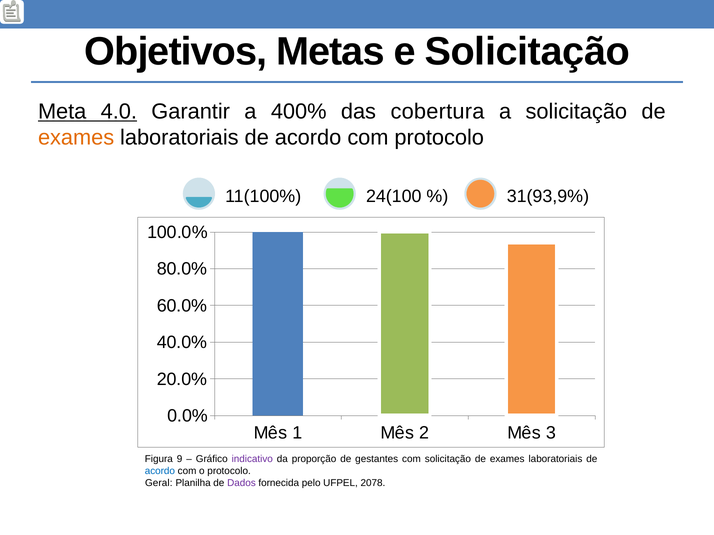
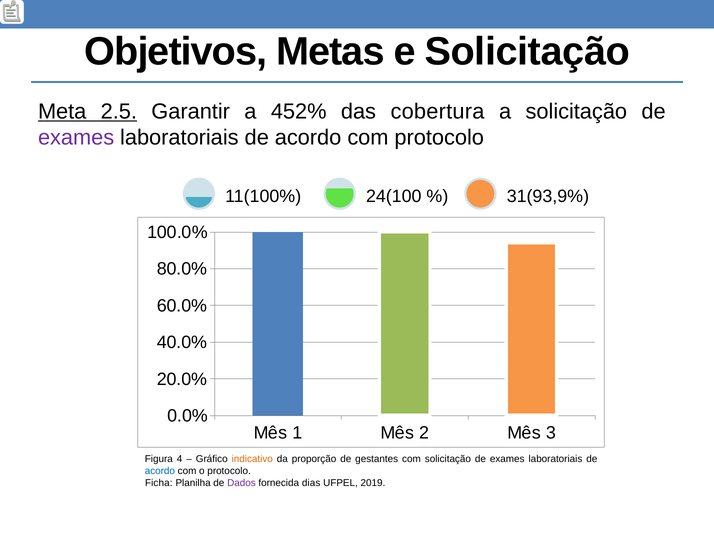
4.0: 4.0 -> 2.5
400%: 400% -> 452%
exames at (76, 138) colour: orange -> purple
9: 9 -> 4
indicativo colour: purple -> orange
Geral: Geral -> Ficha
pelo: pelo -> dias
2078: 2078 -> 2019
